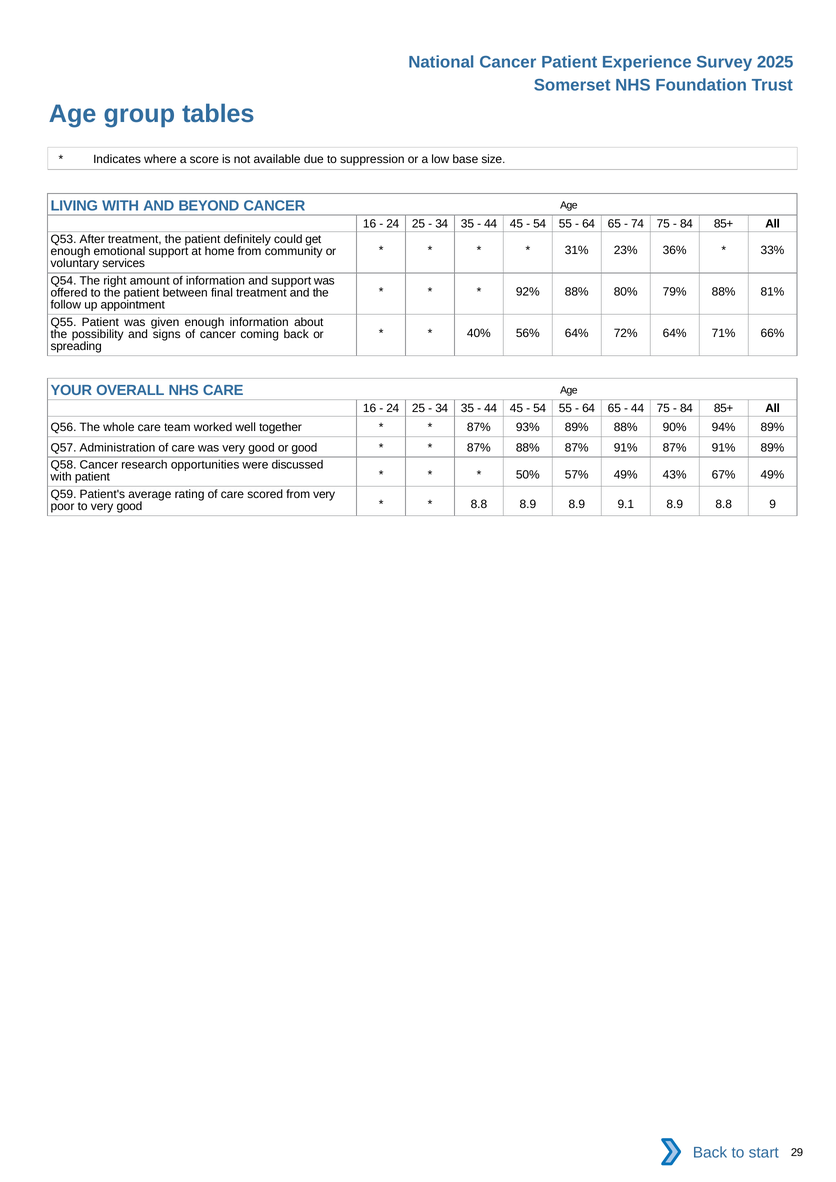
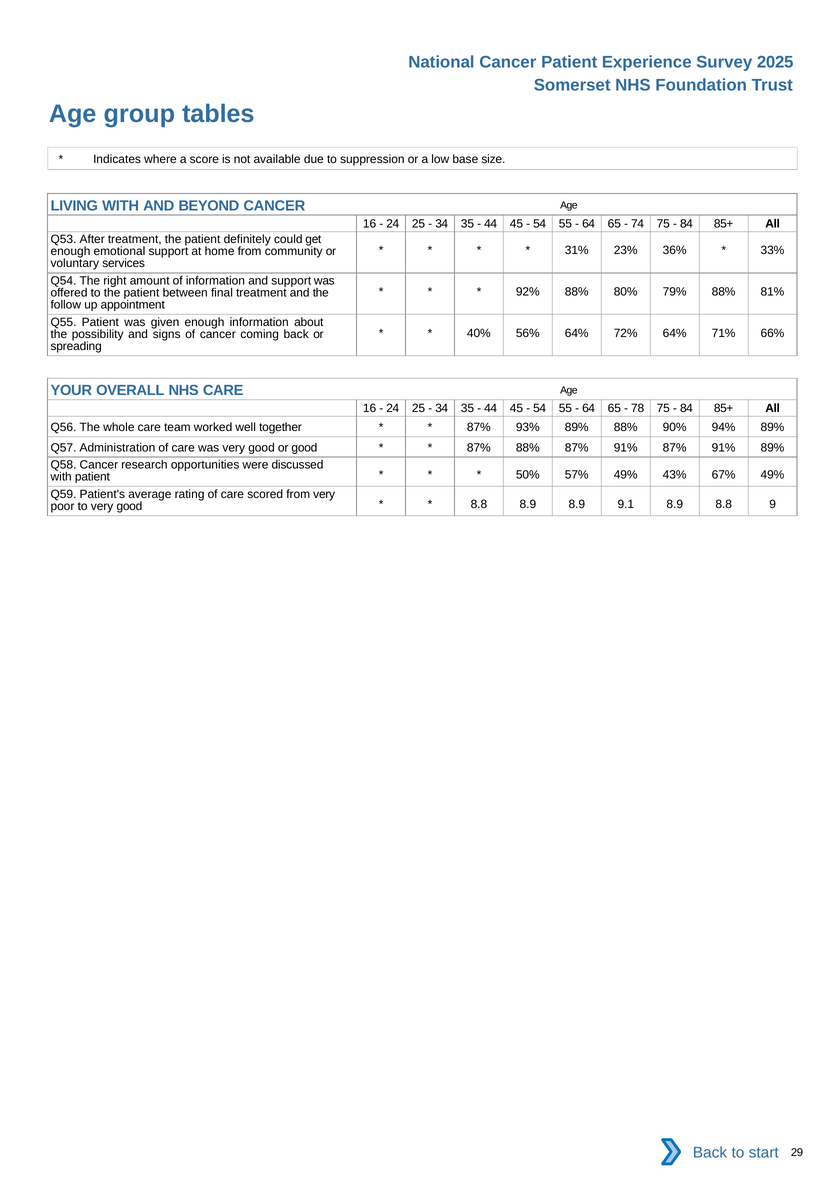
44 at (638, 409): 44 -> 78
